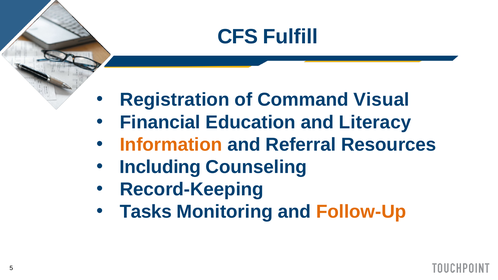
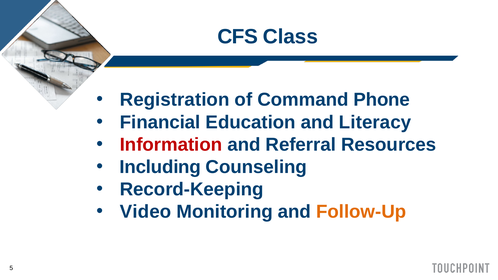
Fulfill: Fulfill -> Class
Visual: Visual -> Phone
Information colour: orange -> red
Tasks: Tasks -> Video
